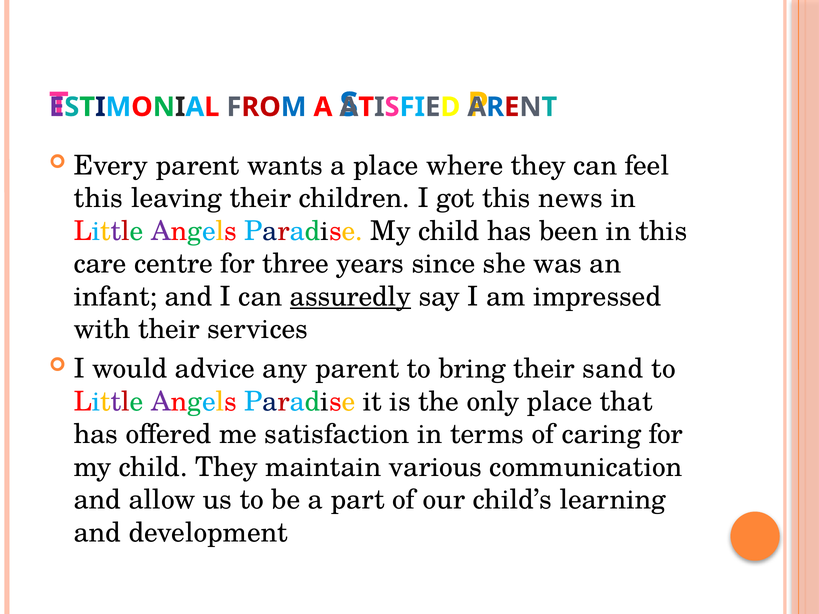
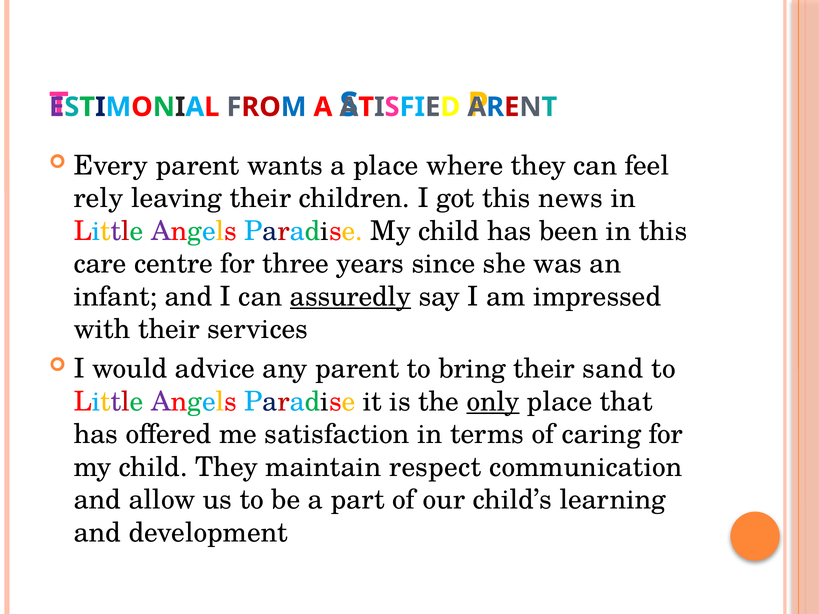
this at (98, 198): this -> rely
only underline: none -> present
various: various -> respect
